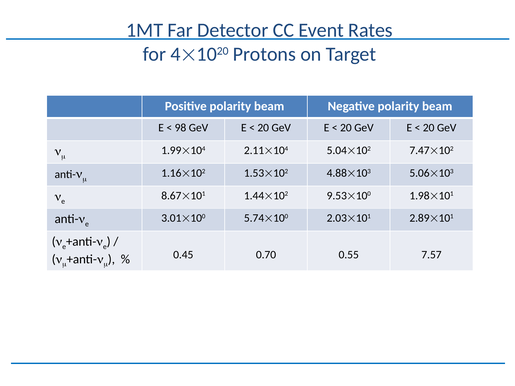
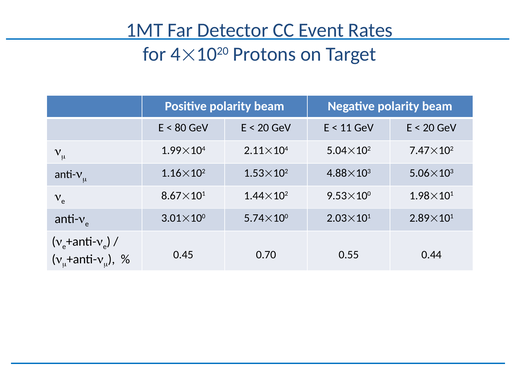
98: 98 -> 80
20 at (346, 128): 20 -> 11
7.57: 7.57 -> 0.44
